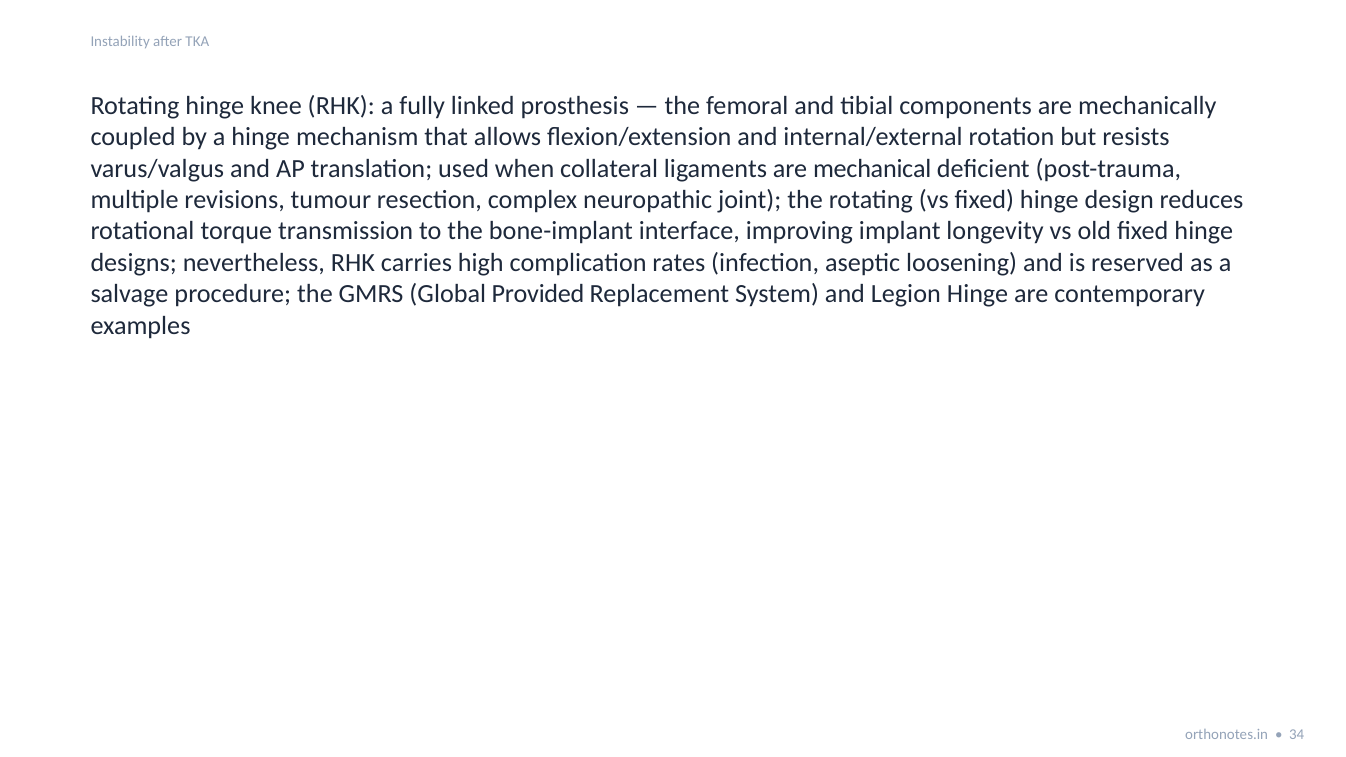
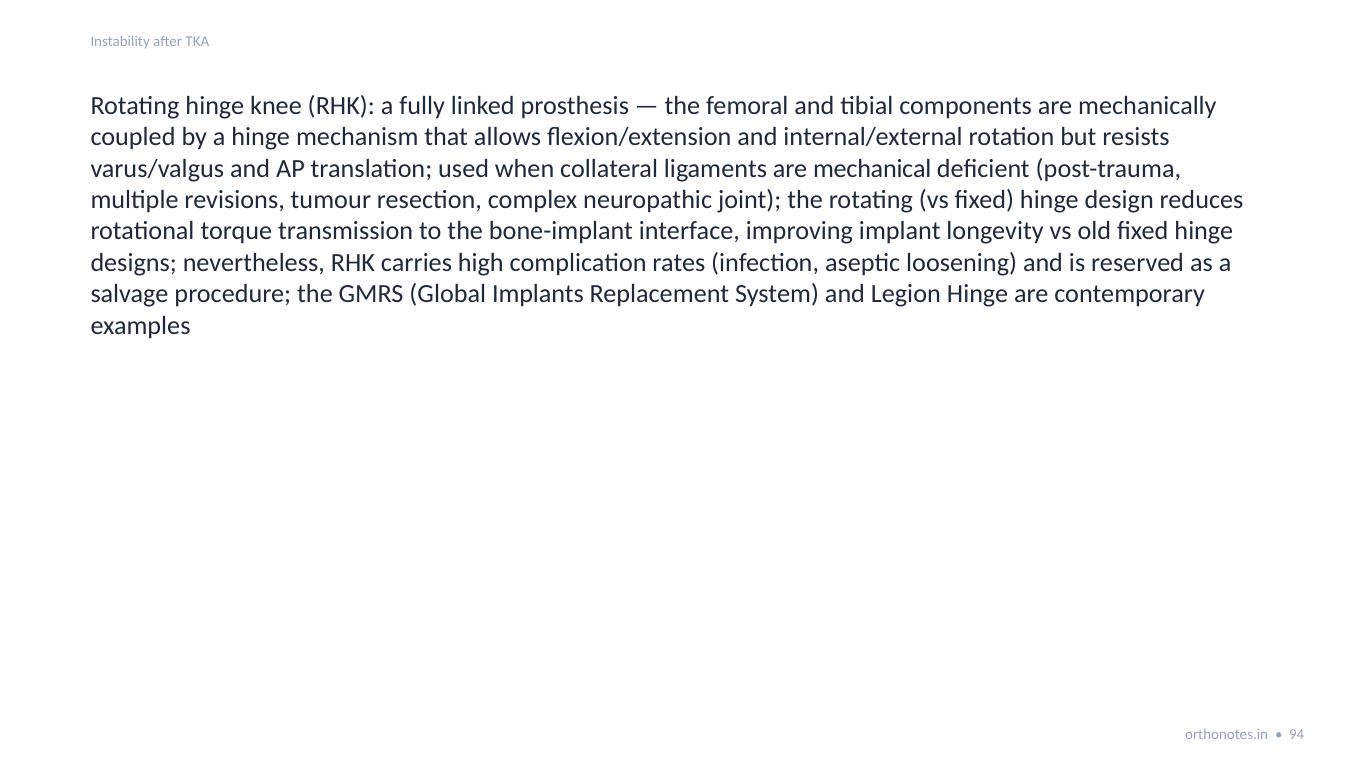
Provided: Provided -> Implants
34: 34 -> 94
